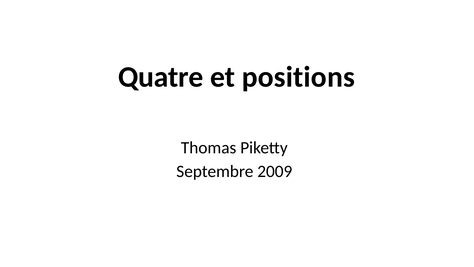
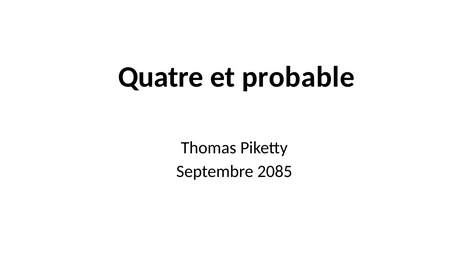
positions: positions -> probable
2009: 2009 -> 2085
